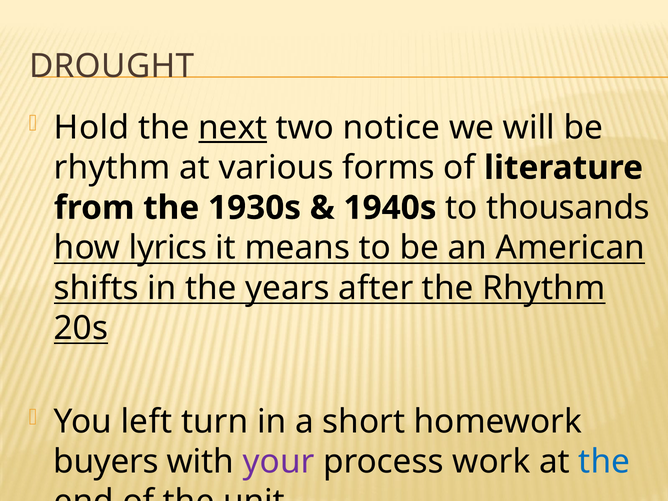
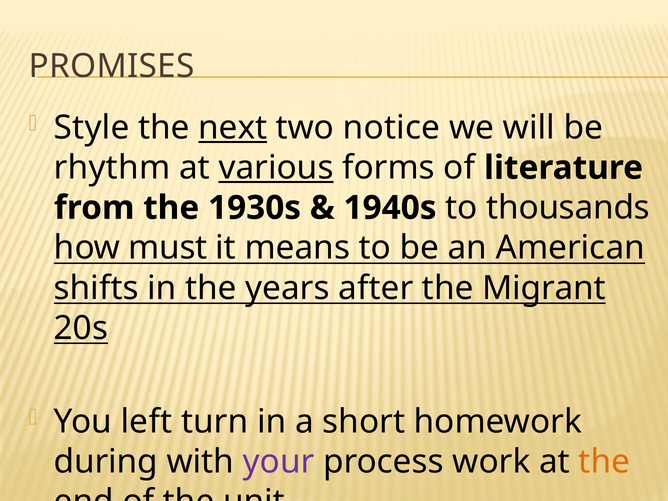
DROUGHT: DROUGHT -> PROMISES
Hold: Hold -> Style
various underline: none -> present
lyrics: lyrics -> must
the Rhythm: Rhythm -> Migrant
buyers: buyers -> during
the at (604, 462) colour: blue -> orange
